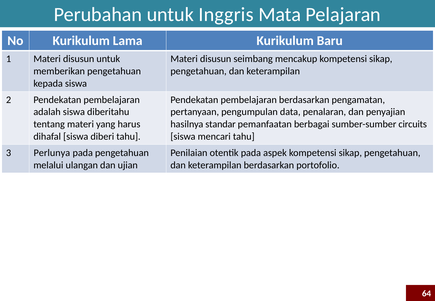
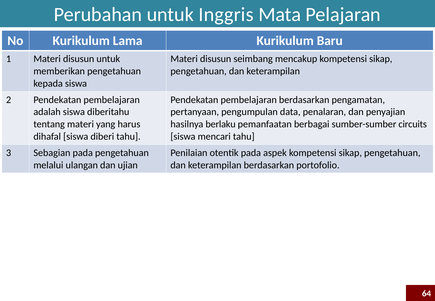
standar: standar -> berlaku
Perlunya: Perlunya -> Sebagian
